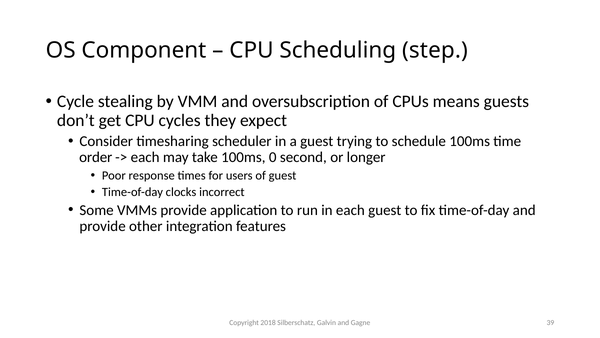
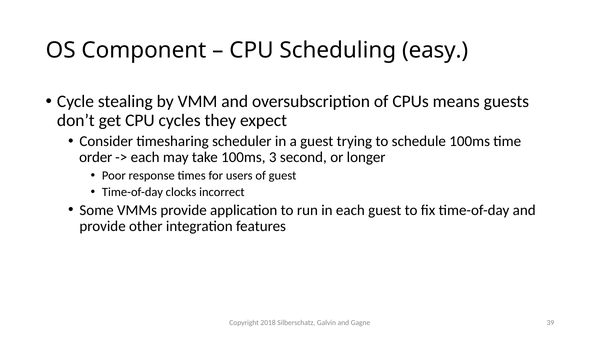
step: step -> easy
0: 0 -> 3
